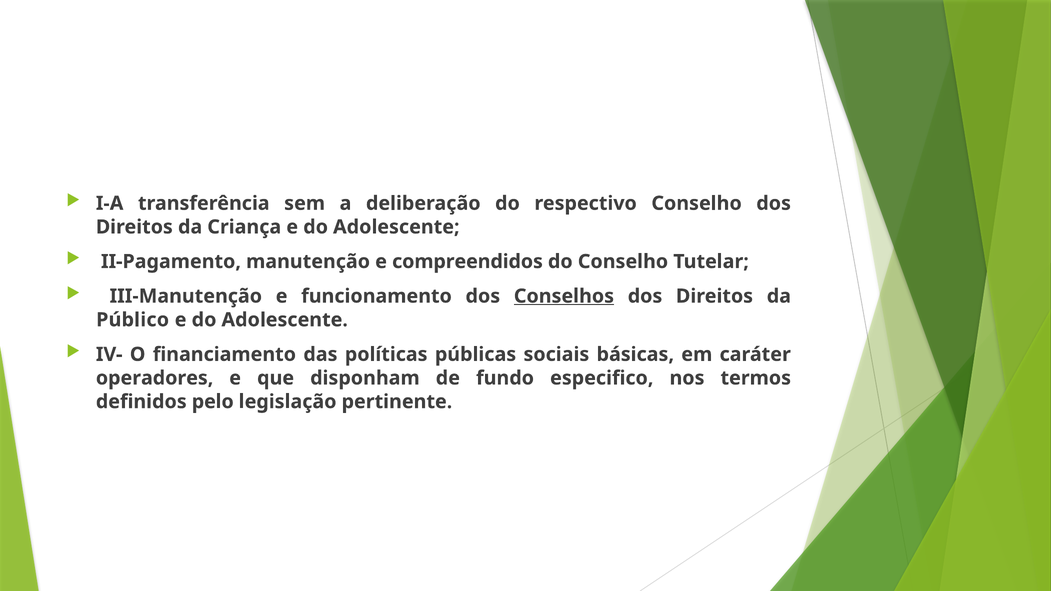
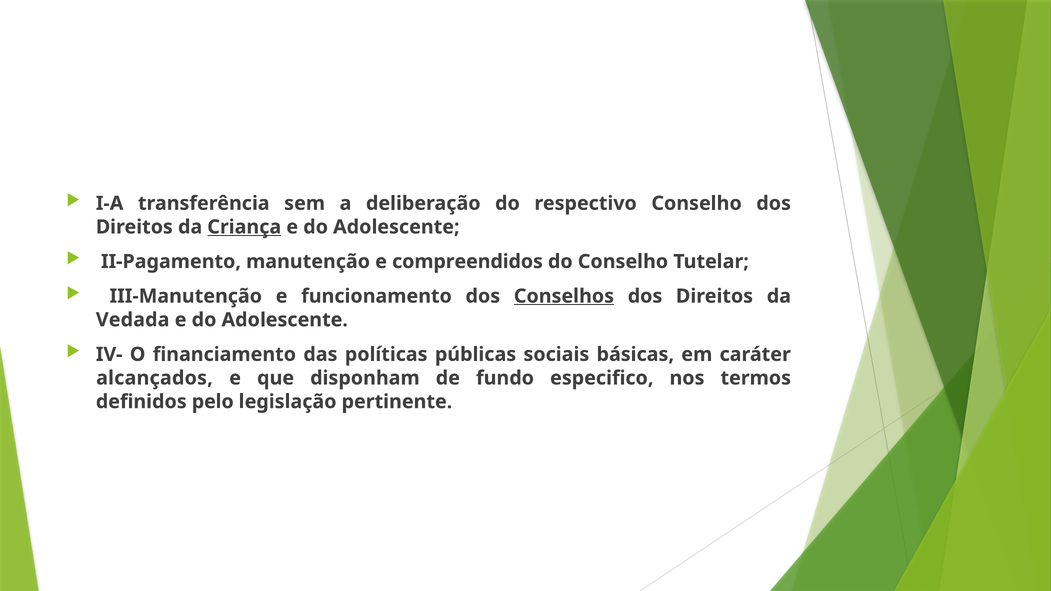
Criança underline: none -> present
Público: Público -> Vedada
operadores: operadores -> alcançados
